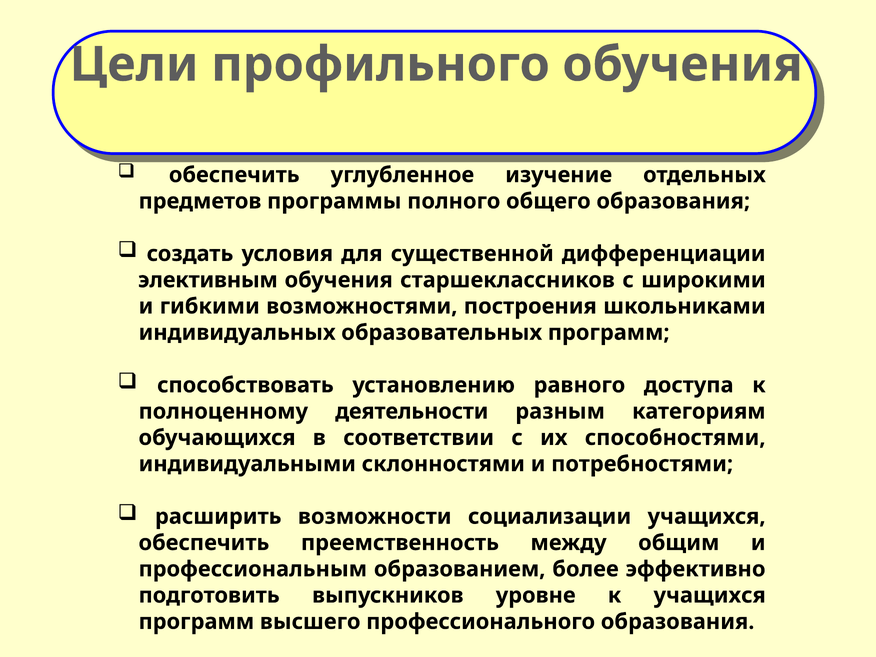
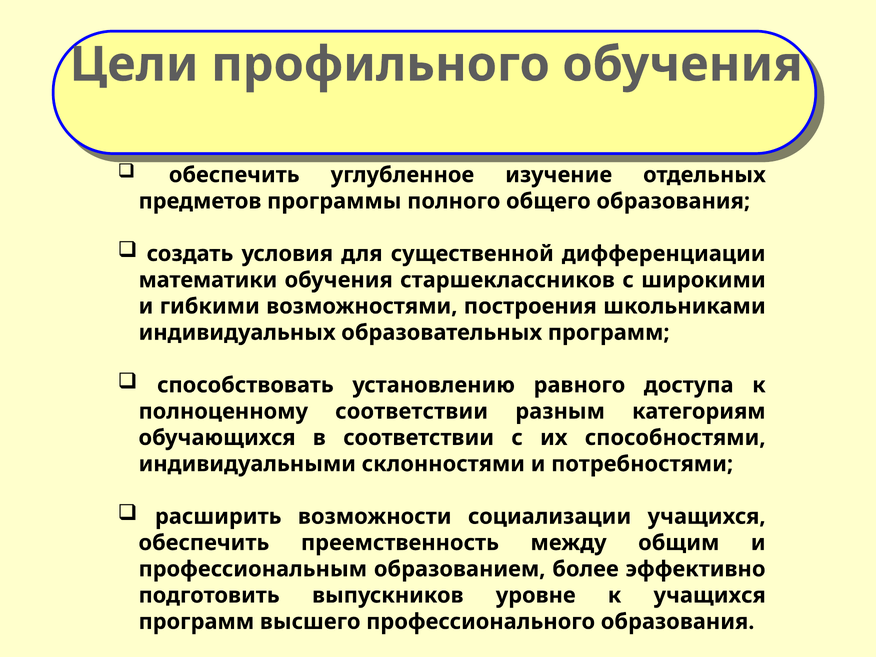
элективным: элективным -> математики
полноценному деятельности: деятельности -> соответствии
